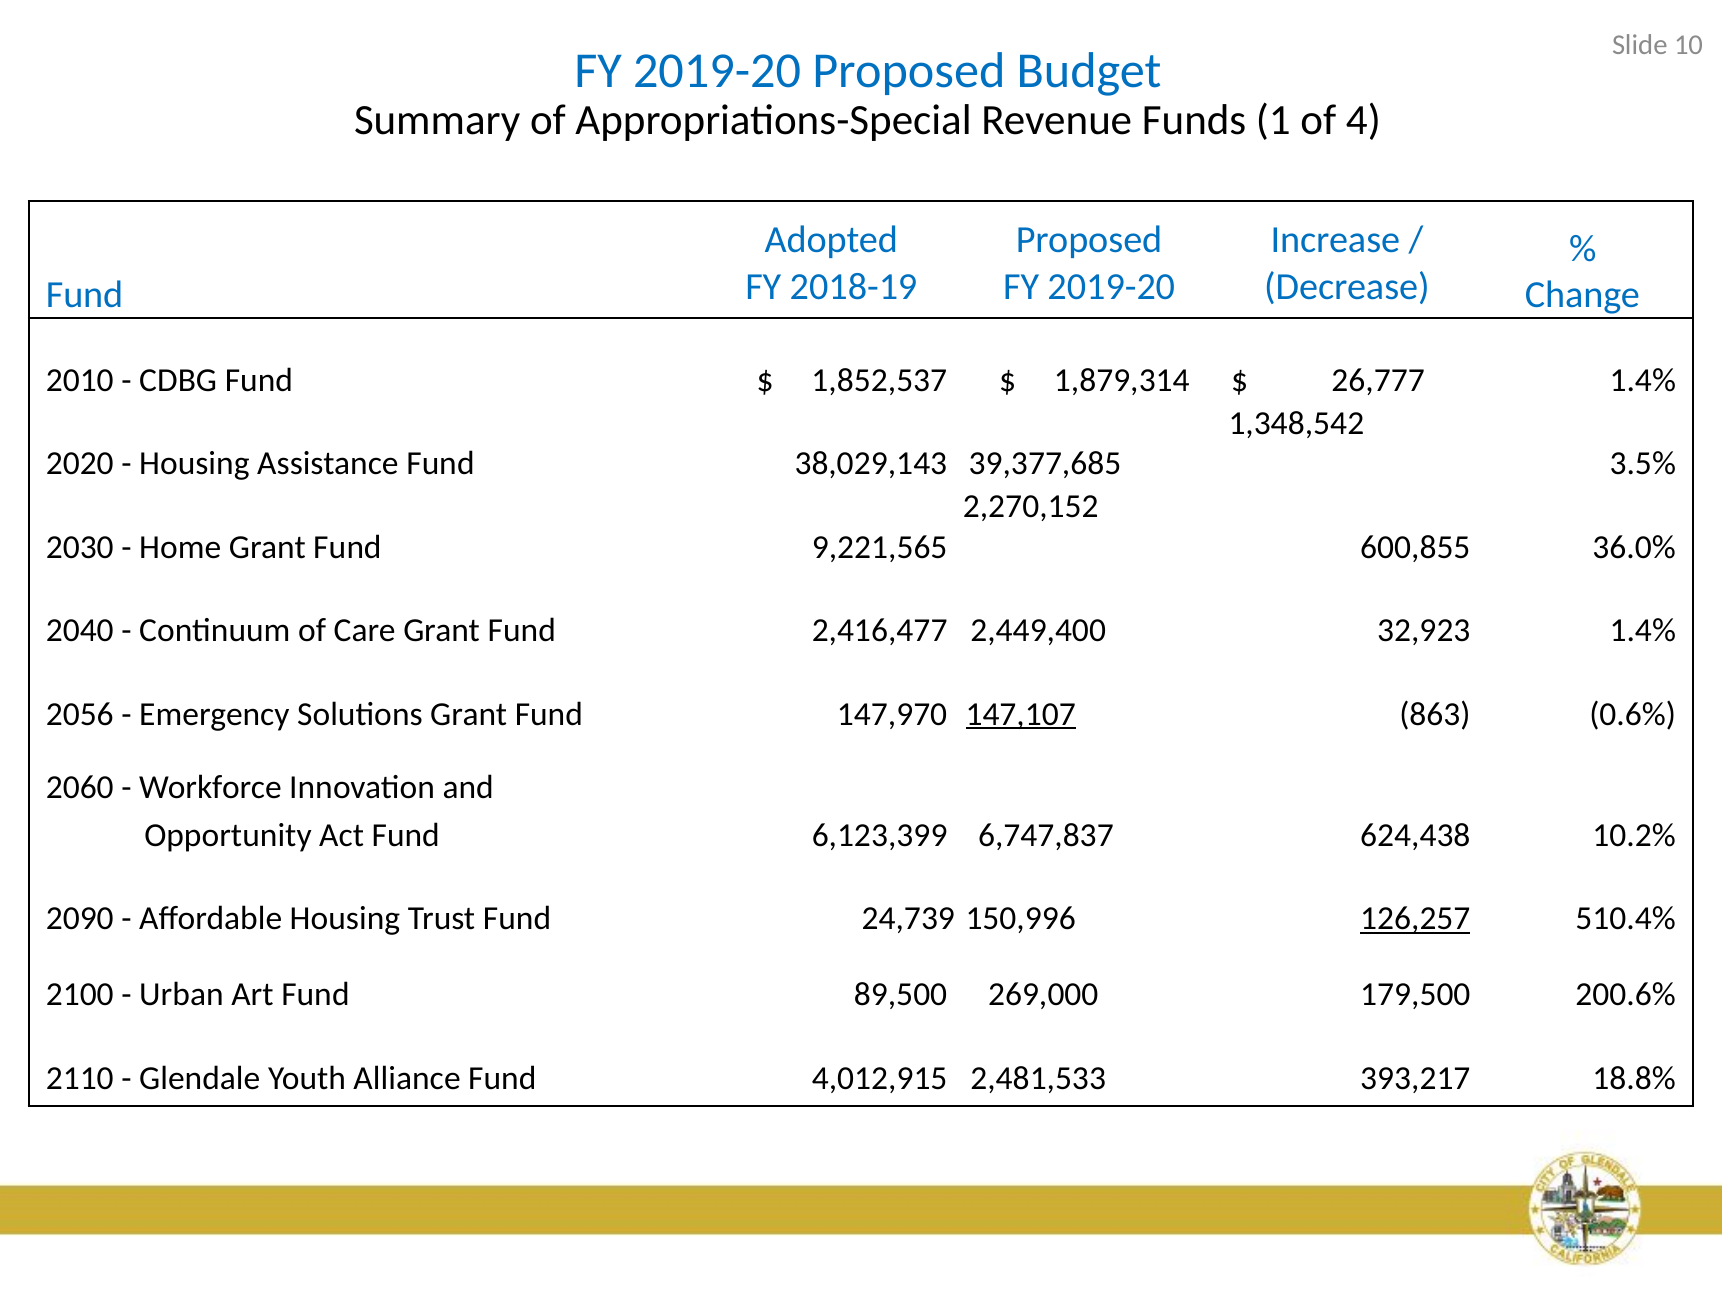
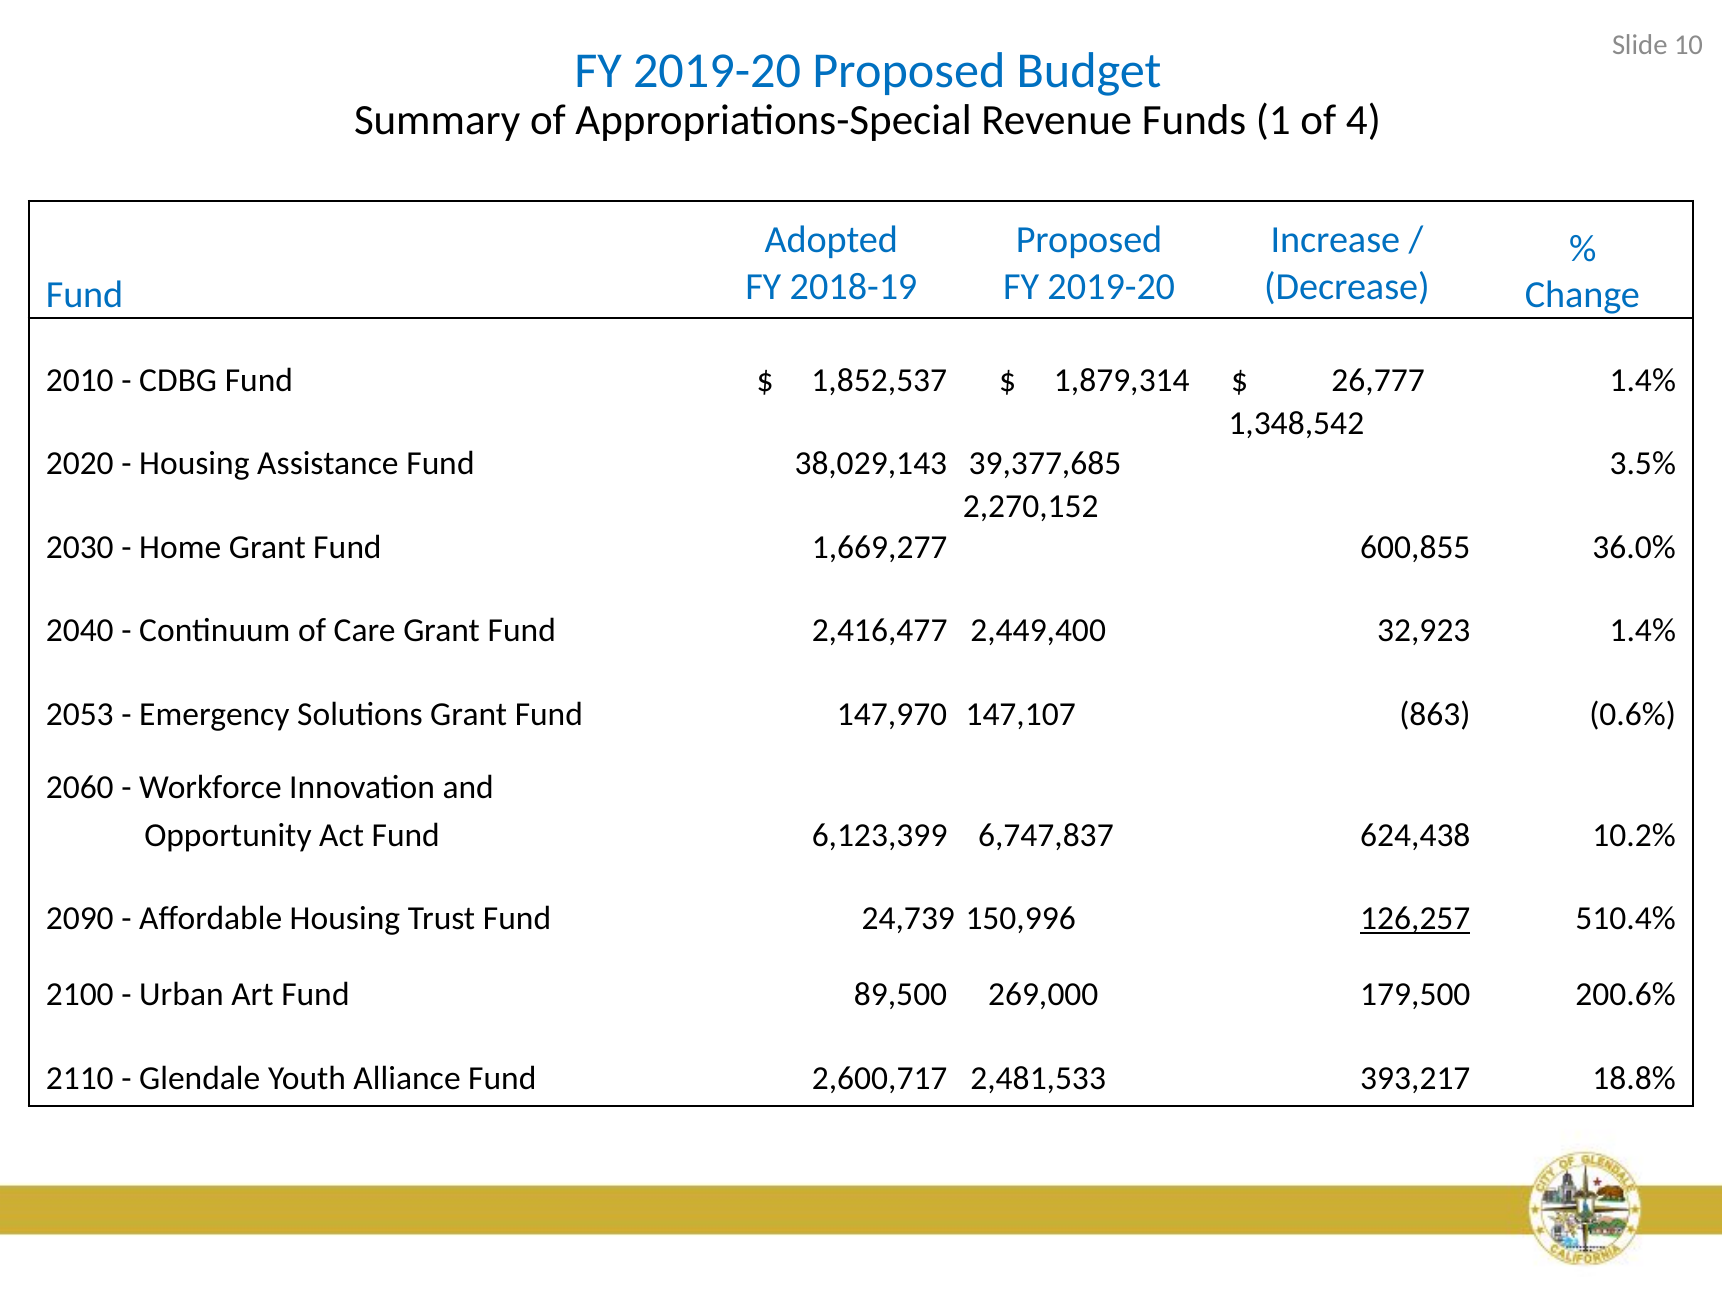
9,221,565: 9,221,565 -> 1,669,277
2056: 2056 -> 2053
147,107 underline: present -> none
4,012,915: 4,012,915 -> 2,600,717
